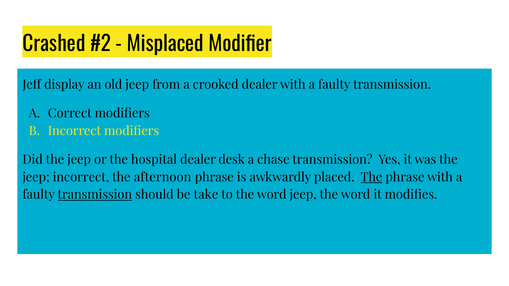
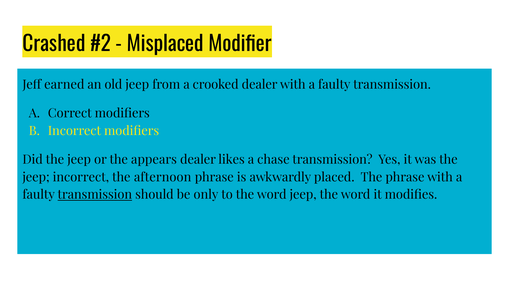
display: display -> earned
hospital: hospital -> appears
desk: desk -> likes
The at (371, 177) underline: present -> none
take: take -> only
